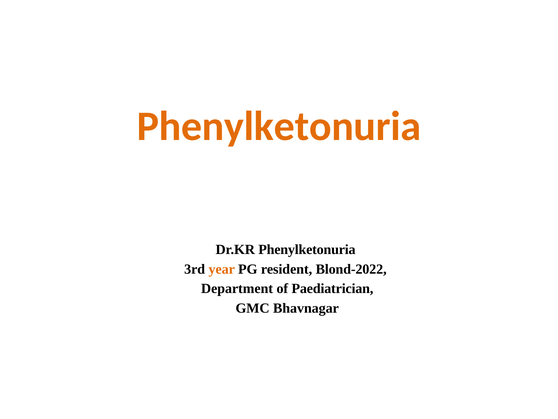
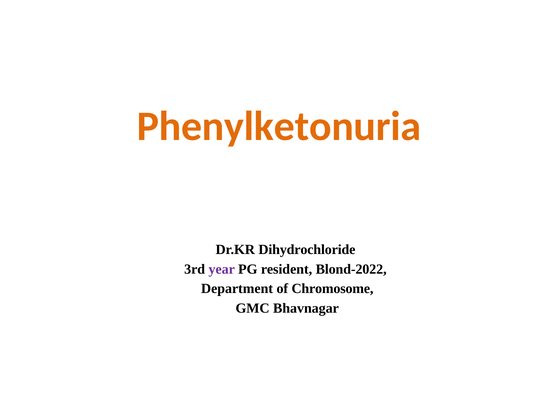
Dr.KR Phenylketonuria: Phenylketonuria -> Dihydrochloride
year colour: orange -> purple
Paediatrician: Paediatrician -> Chromosome
